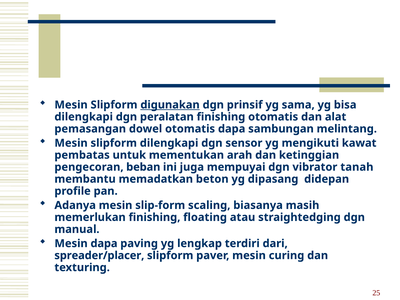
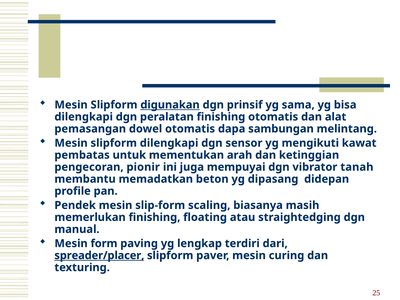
beban: beban -> pionir
Adanya: Adanya -> Pendek
Mesin dapa: dapa -> form
spreader/placer underline: none -> present
